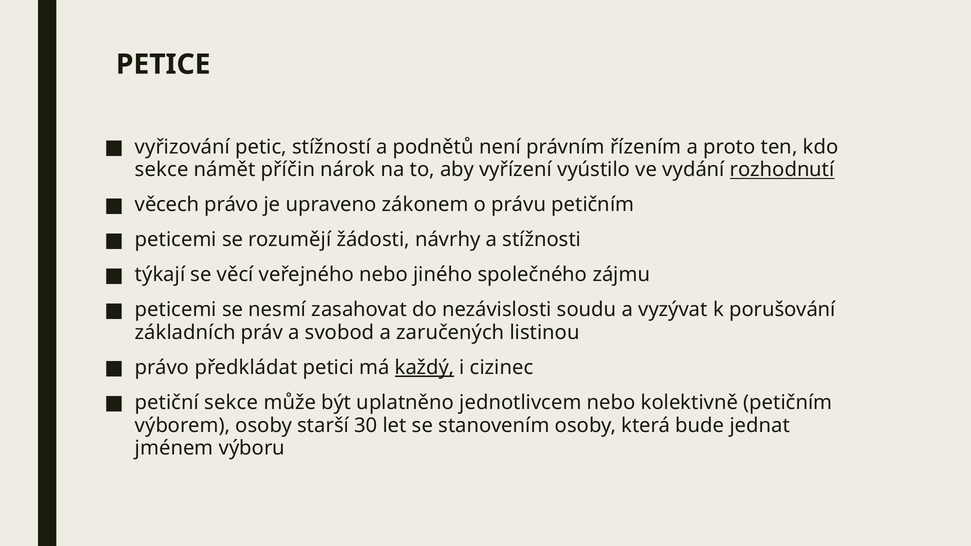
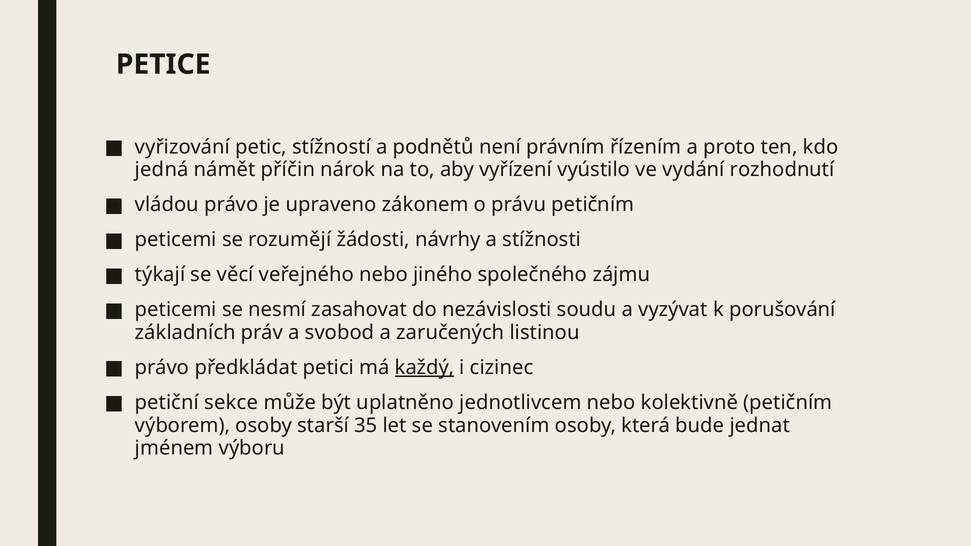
sekce at (162, 170): sekce -> jedná
rozhodnutí underline: present -> none
věcech: věcech -> vládou
30: 30 -> 35
